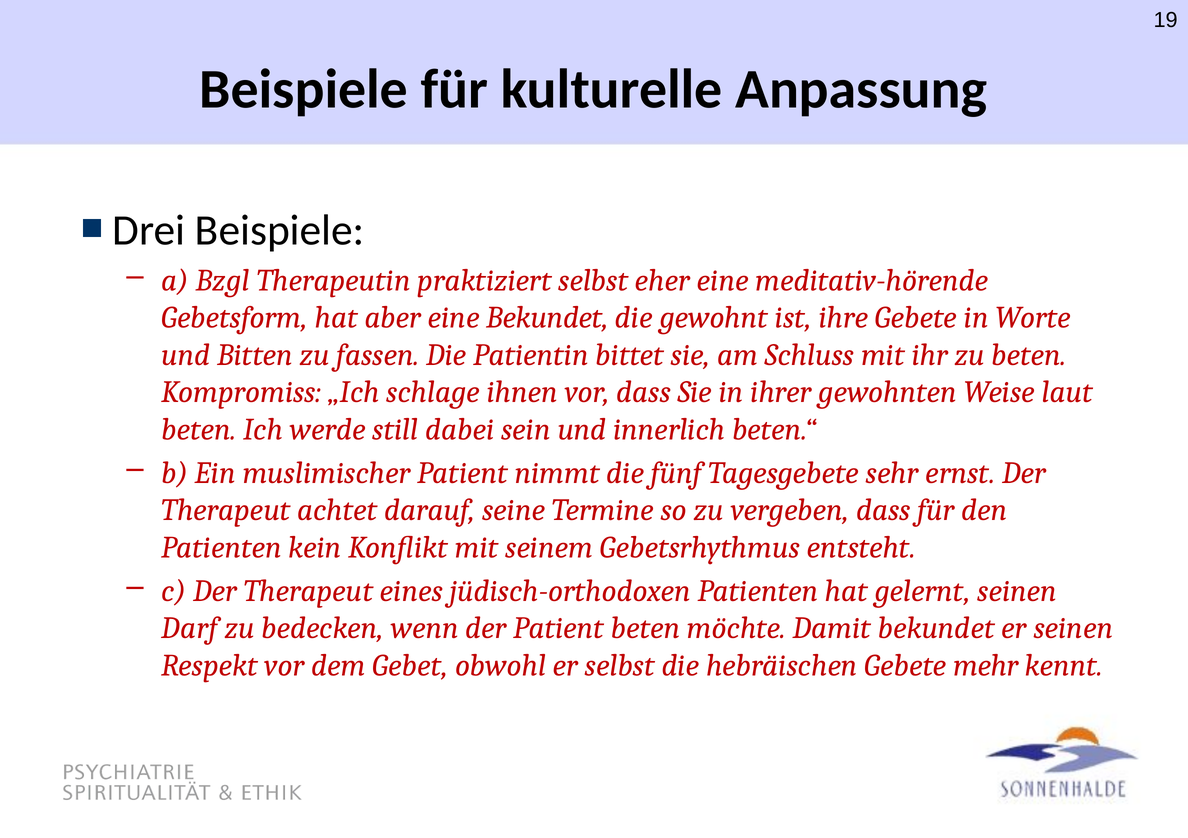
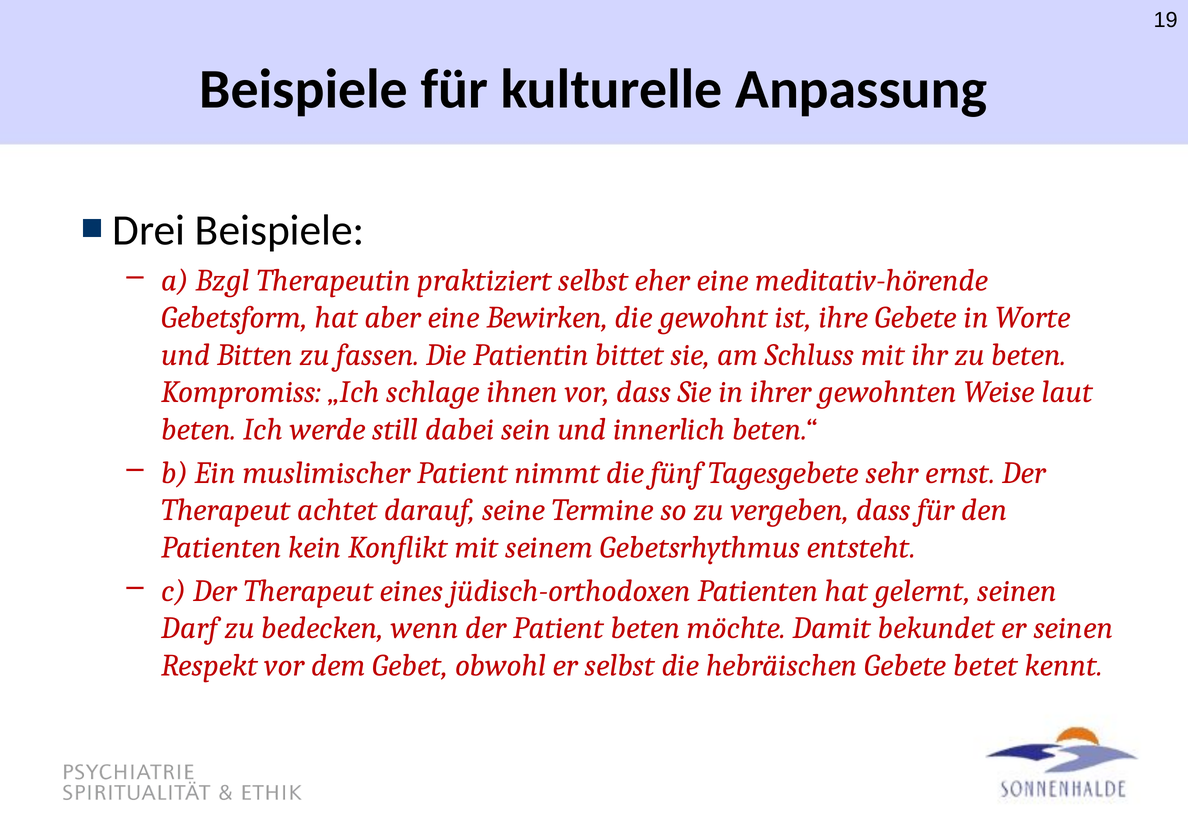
eine Bekundet: Bekundet -> Bewirken
mehr: mehr -> betet
